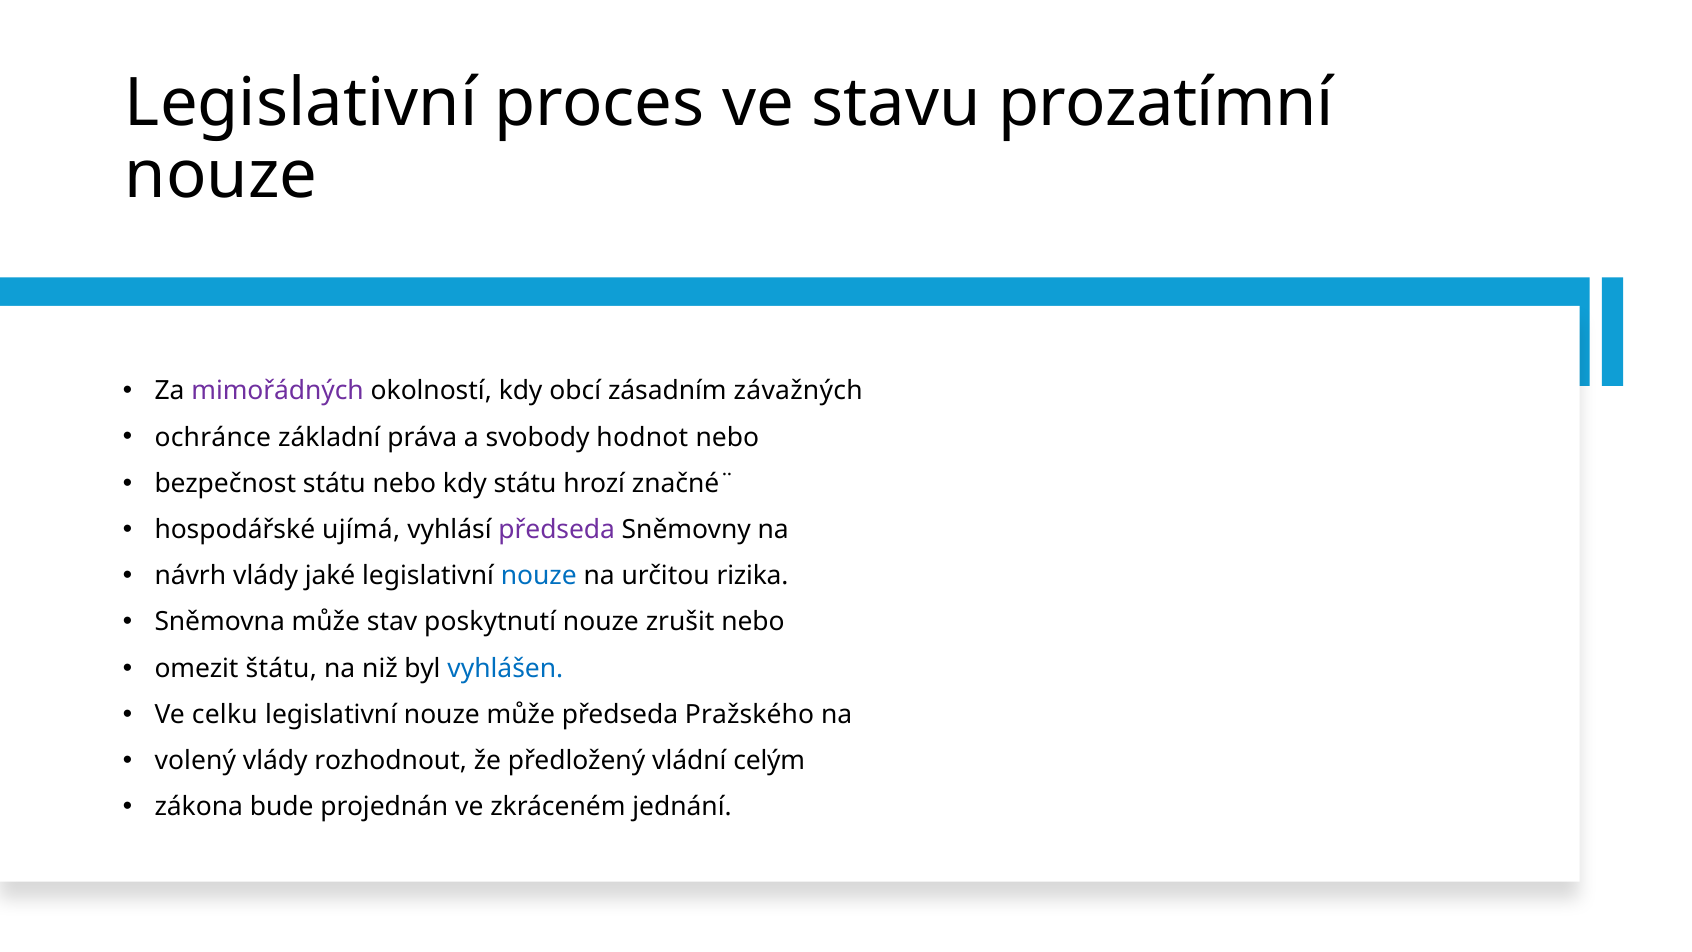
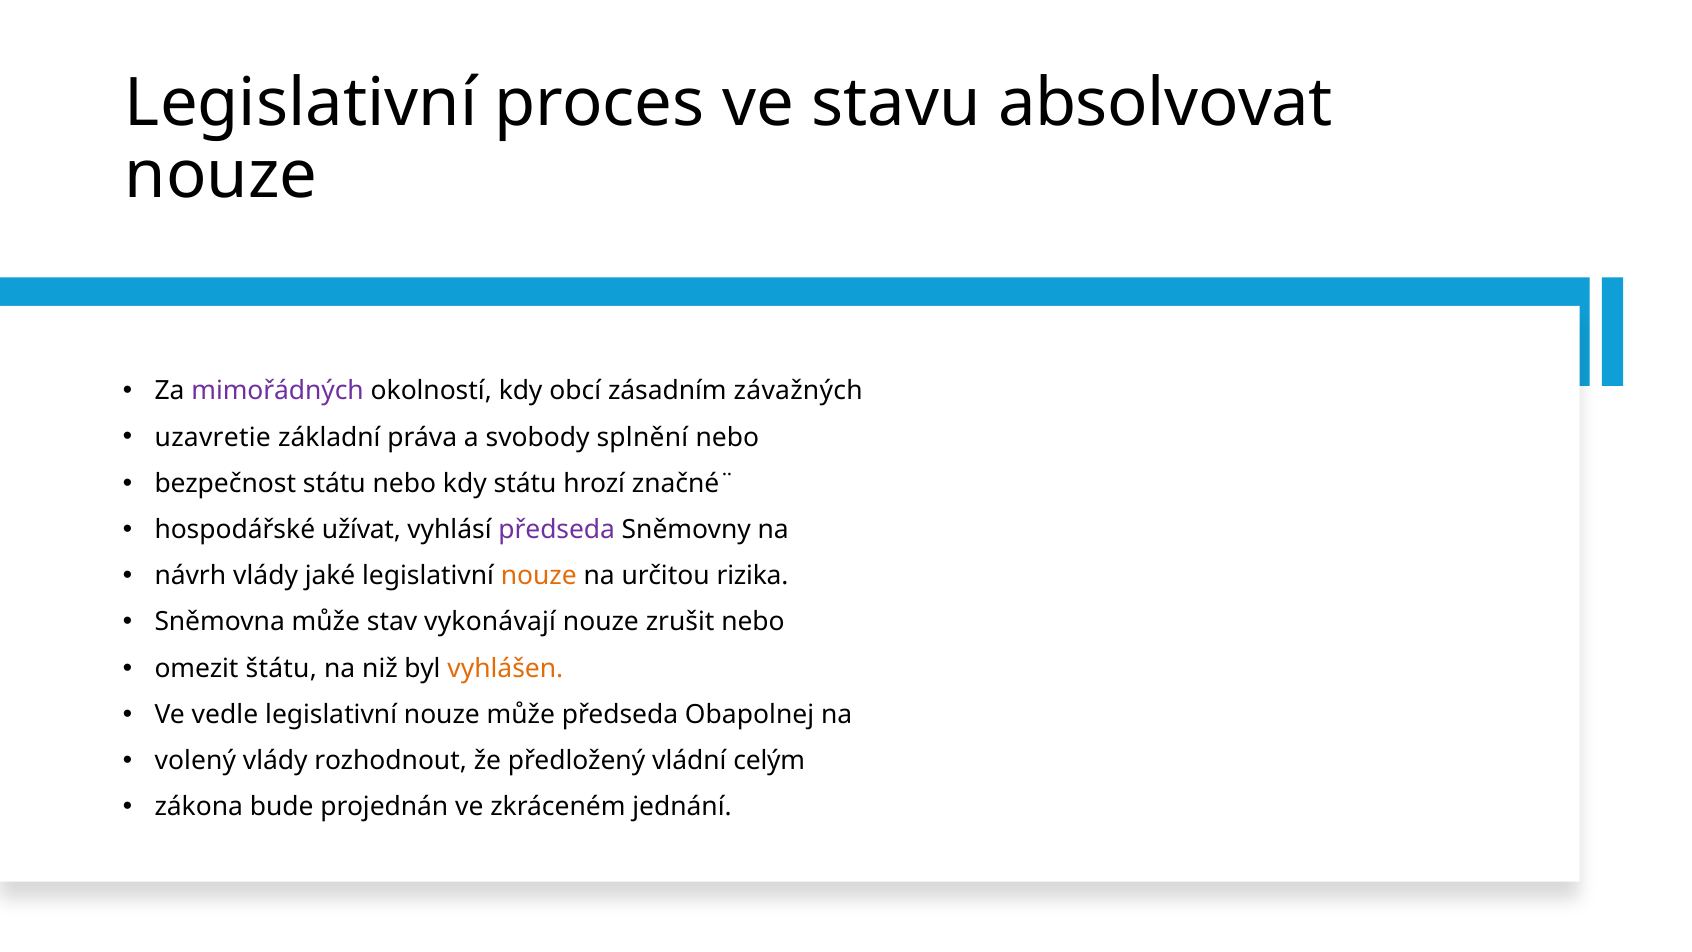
prozatímní: prozatímní -> absolvovat
ochránce: ochránce -> uzavretie
hodnot: hodnot -> splnění
ujímá: ujímá -> užívat
nouze at (539, 576) colour: blue -> orange
poskytnutí: poskytnutí -> vykonávají
vyhlášen colour: blue -> orange
celku: celku -> vedle
Pražského: Pražského -> Obapolnej
